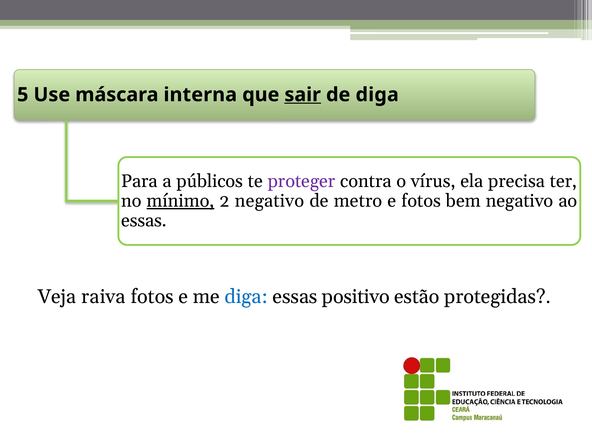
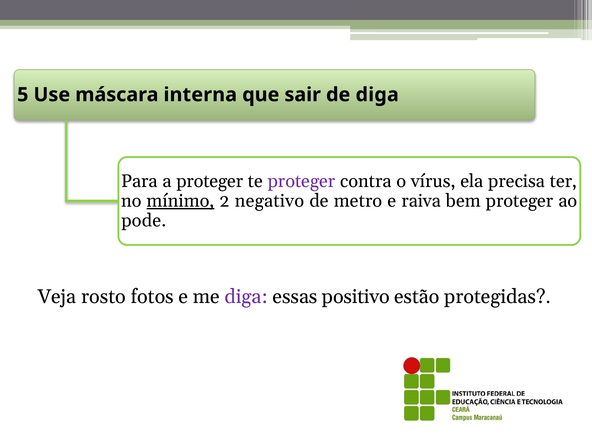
sair underline: present -> none
a públicos: públicos -> proteger
e fotos: fotos -> raiva
bem negativo: negativo -> proteger
essas at (144, 220): essas -> pode
raiva: raiva -> rosto
diga at (246, 297) colour: blue -> purple
